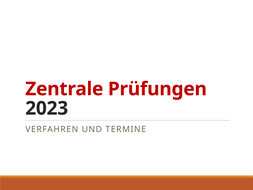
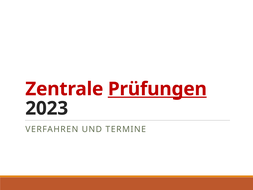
Prüfungen underline: none -> present
